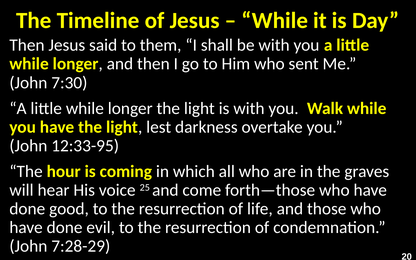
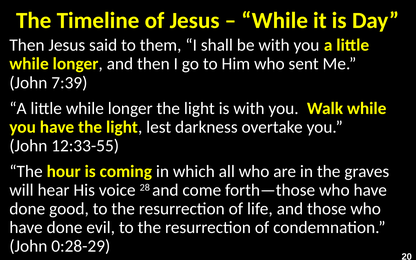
7:30: 7:30 -> 7:39
12:33-95: 12:33-95 -> 12:33-55
25: 25 -> 28
7:28-29: 7:28-29 -> 0:28-29
